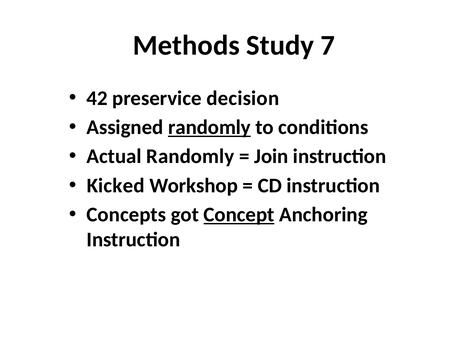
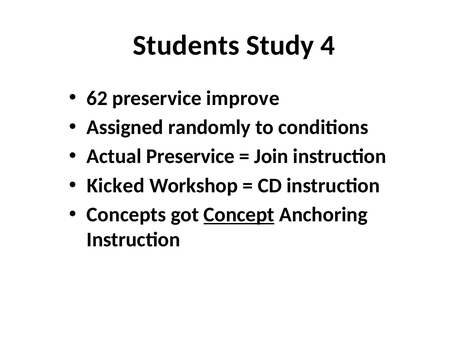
Methods: Methods -> Students
7: 7 -> 4
42: 42 -> 62
decision: decision -> improve
randomly at (209, 127) underline: present -> none
Actual Randomly: Randomly -> Preservice
